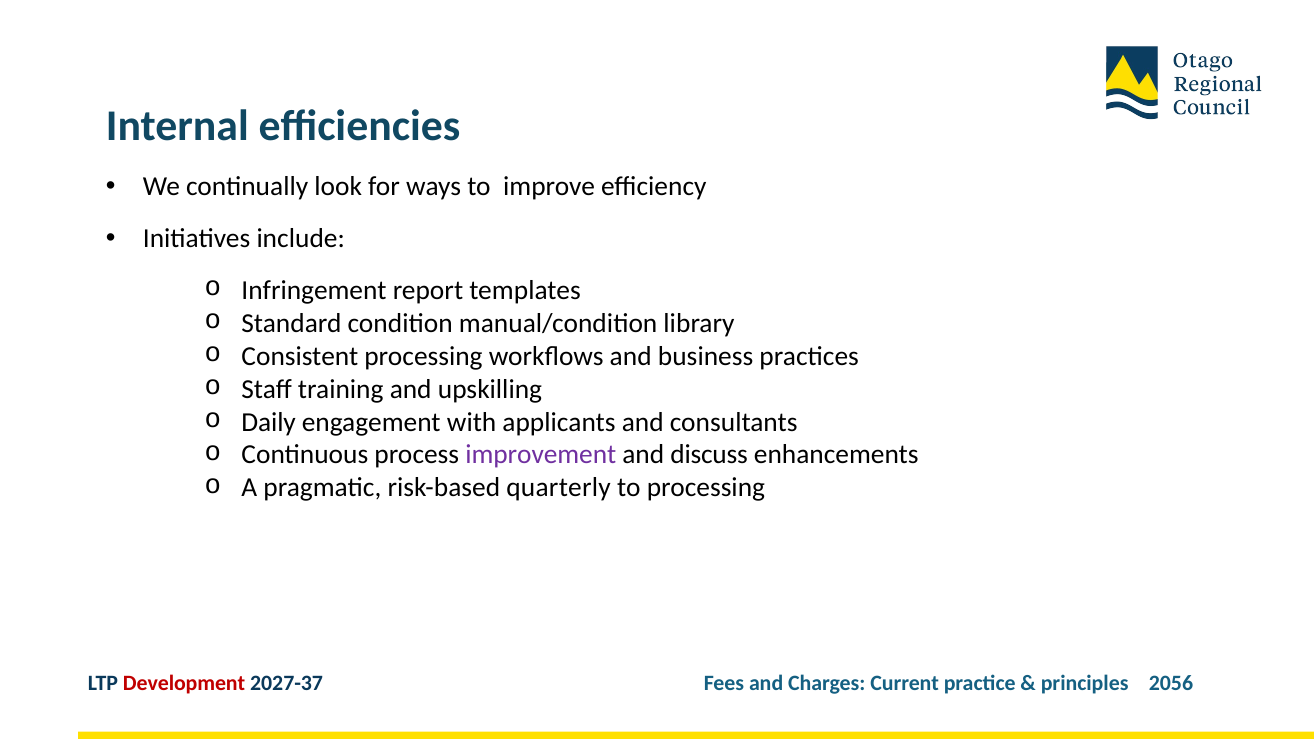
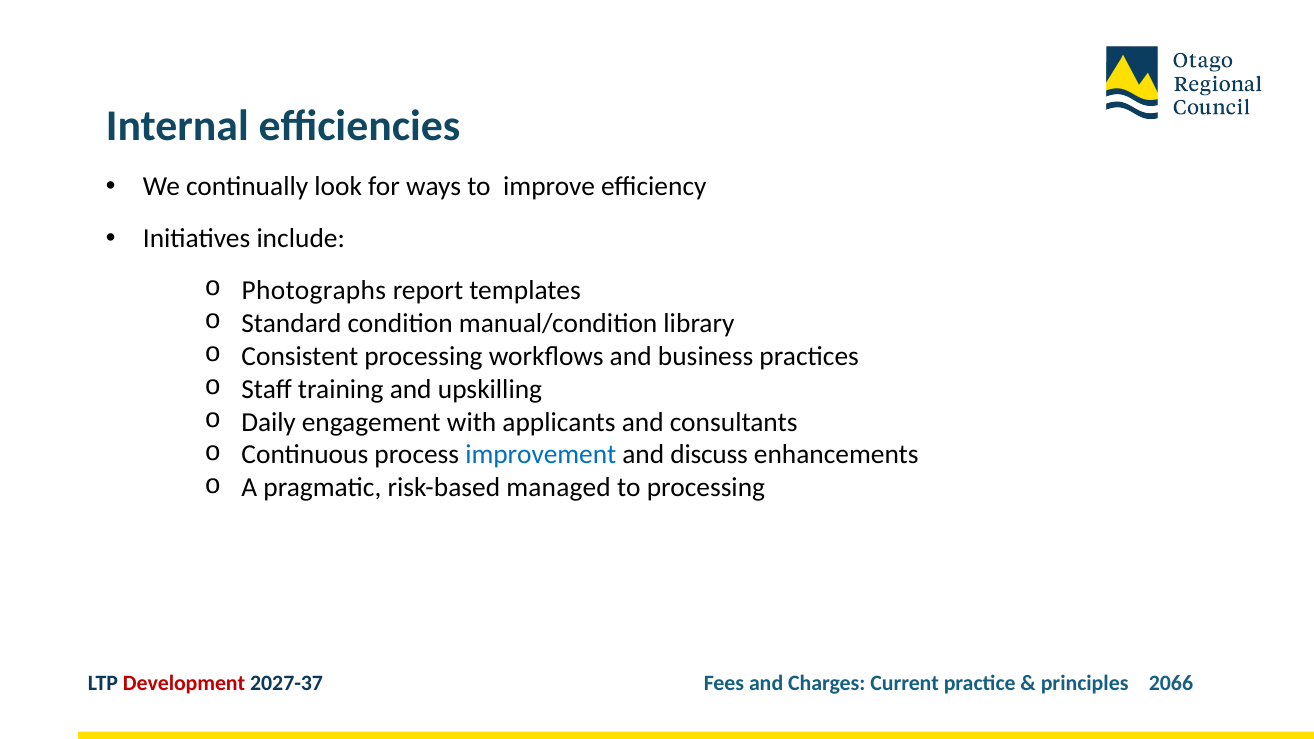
Infringement: Infringement -> Photographs
improvement colour: purple -> blue
quarterly: quarterly -> managed
2056: 2056 -> 2066
